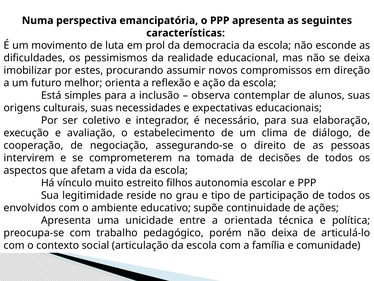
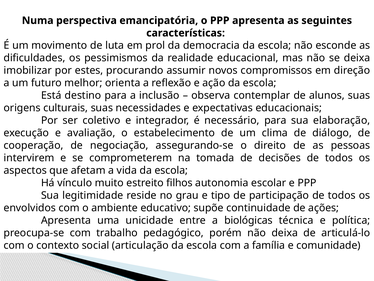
simples: simples -> destino
orientada: orientada -> biológicas
